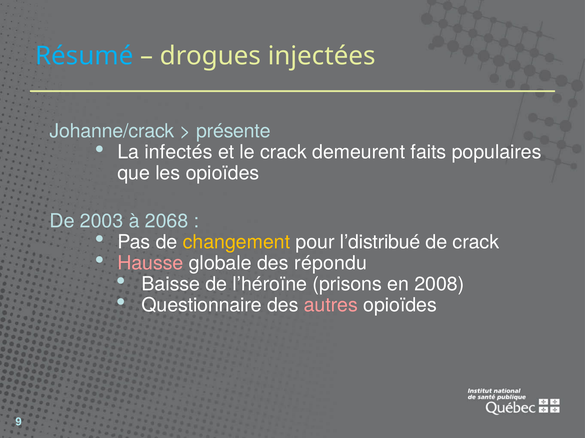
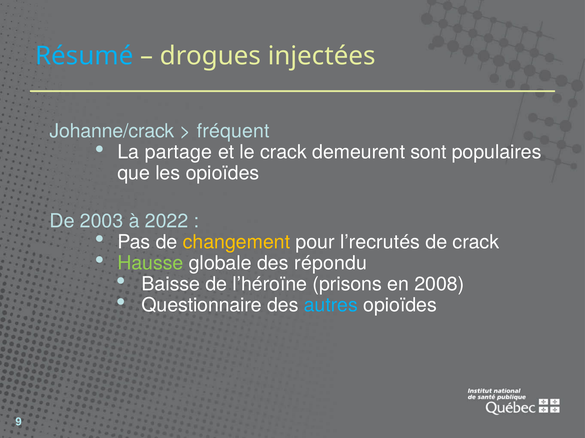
présente: présente -> fréquent
infectés: infectés -> partage
faits: faits -> sont
2068: 2068 -> 2022
l’distribué: l’distribué -> l’recrutés
Hausse colour: pink -> light green
autres colour: pink -> light blue
